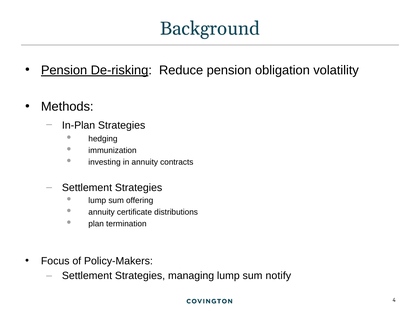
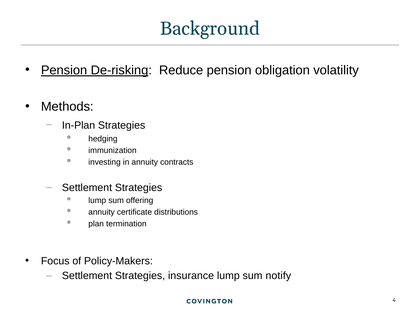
managing: managing -> insurance
